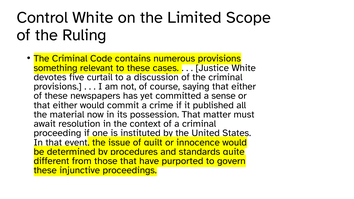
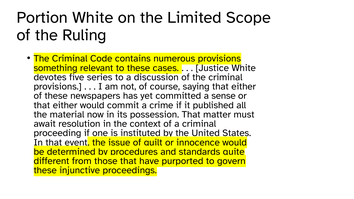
Control: Control -> Portion
curtail: curtail -> series
